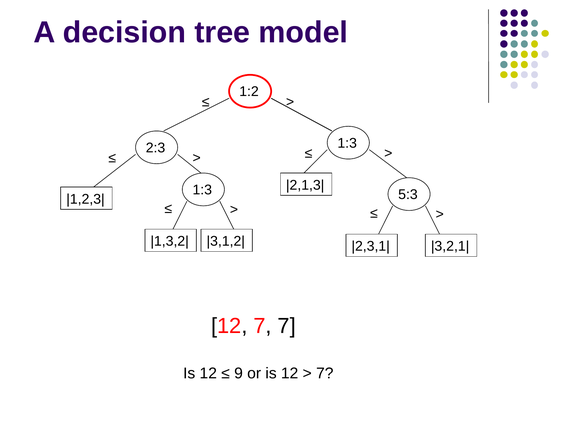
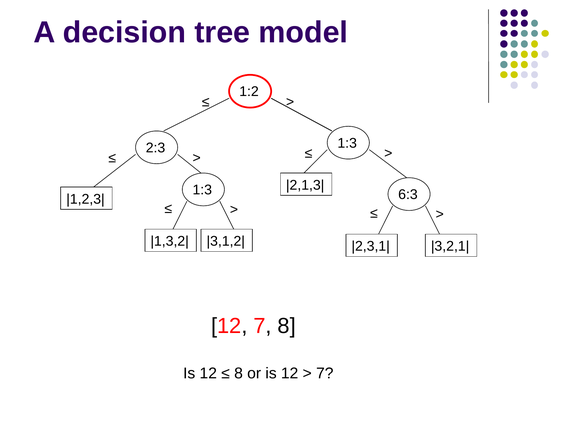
5:3: 5:3 -> 6:3
7 7: 7 -> 8
9 at (239, 373): 9 -> 8
